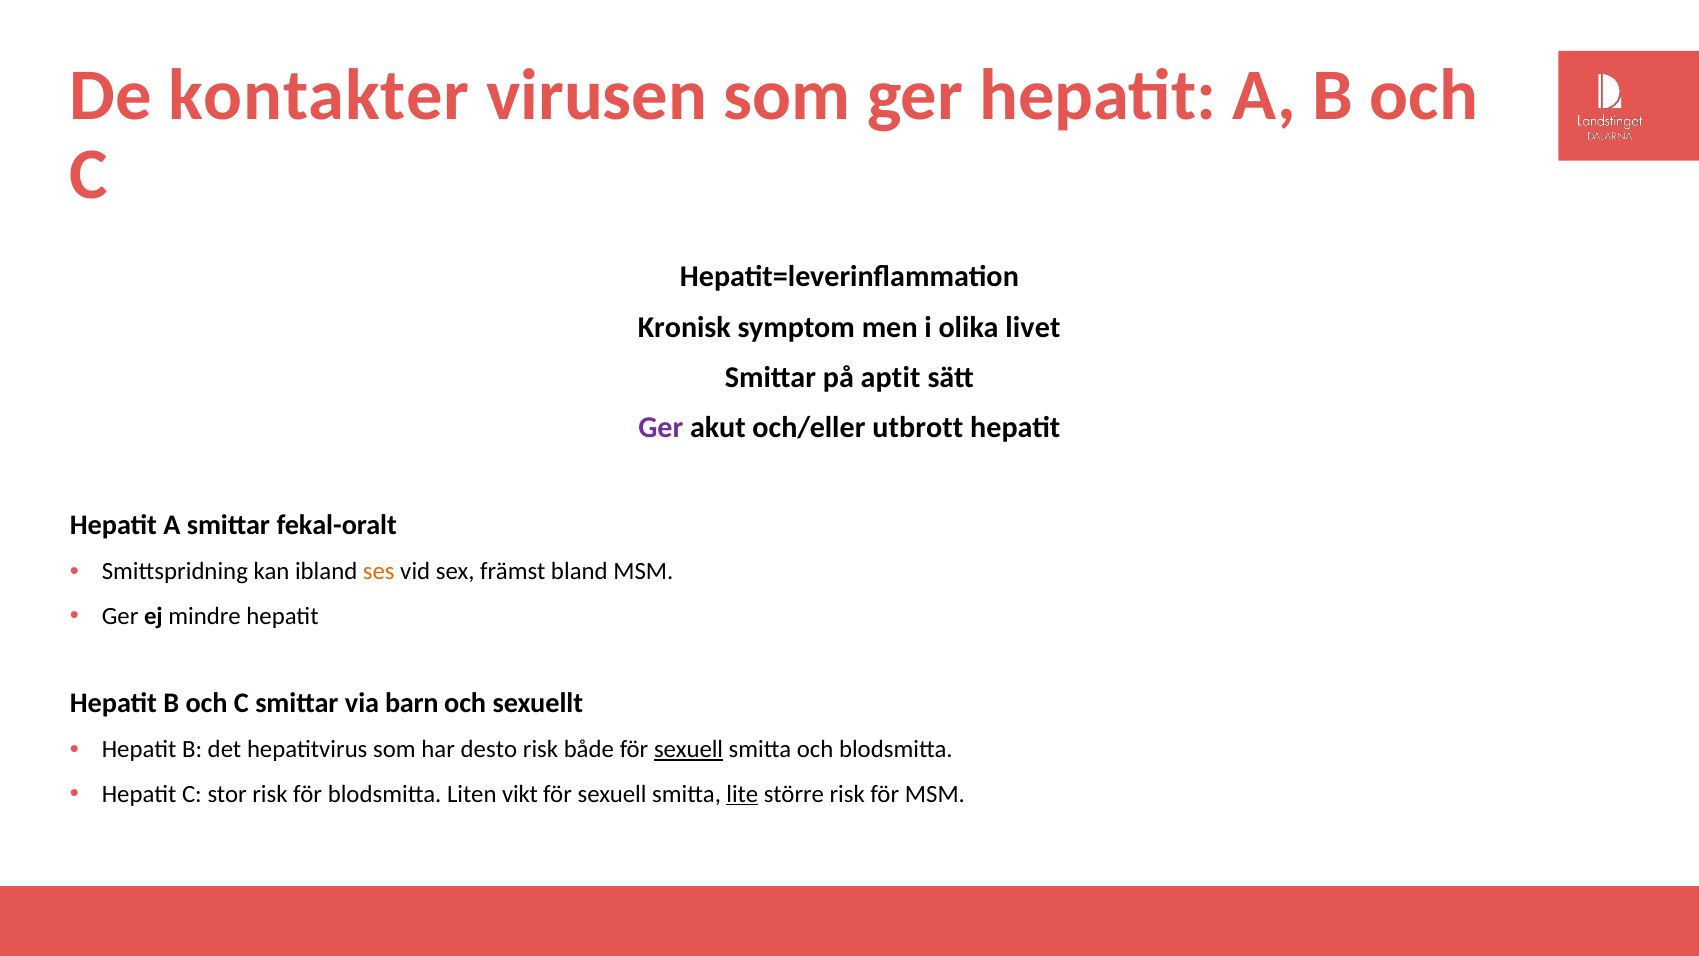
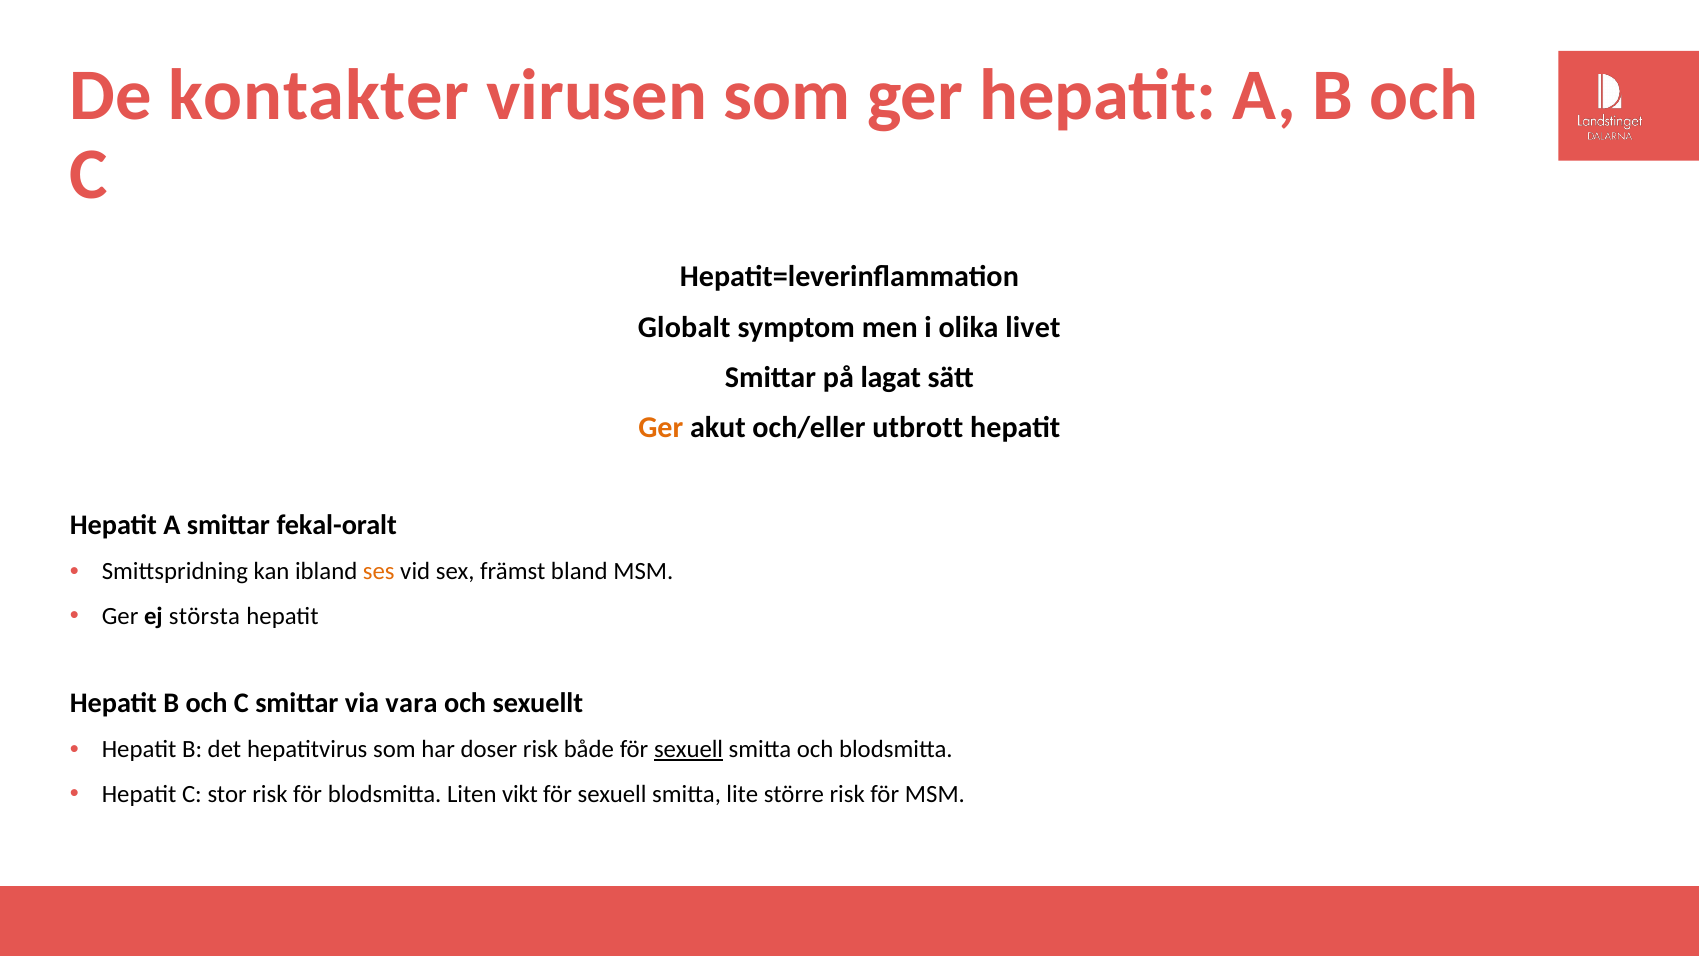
Kronisk: Kronisk -> Globalt
aptit: aptit -> lagat
Ger at (661, 427) colour: purple -> orange
mindre: mindre -> största
barn: barn -> vara
desto: desto -> doser
lite underline: present -> none
